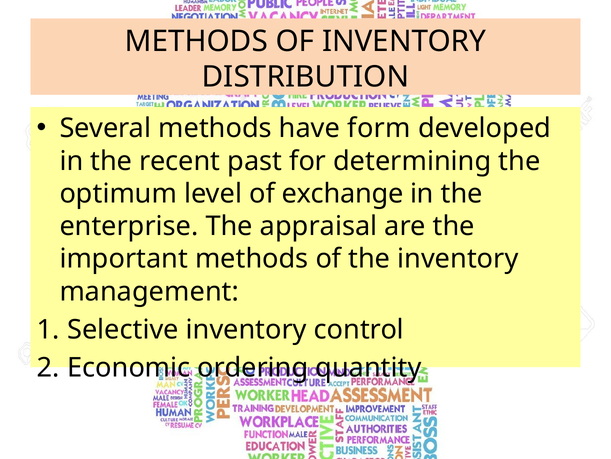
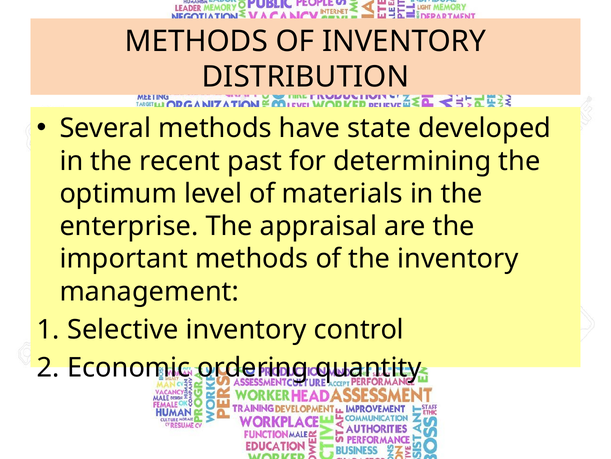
form: form -> state
exchange: exchange -> materials
